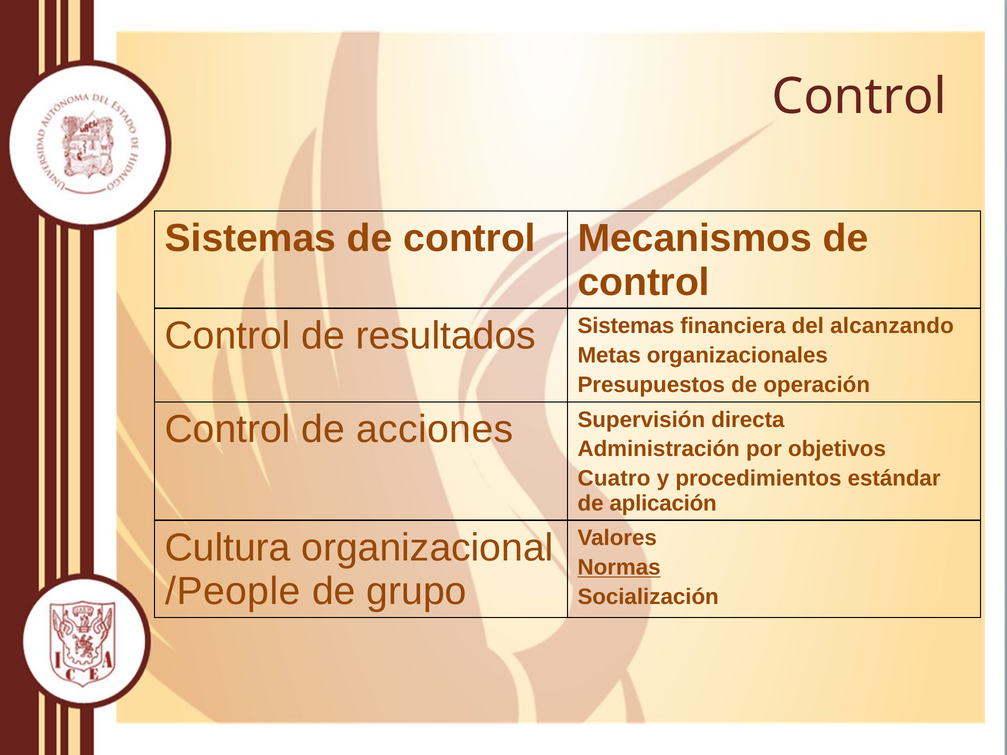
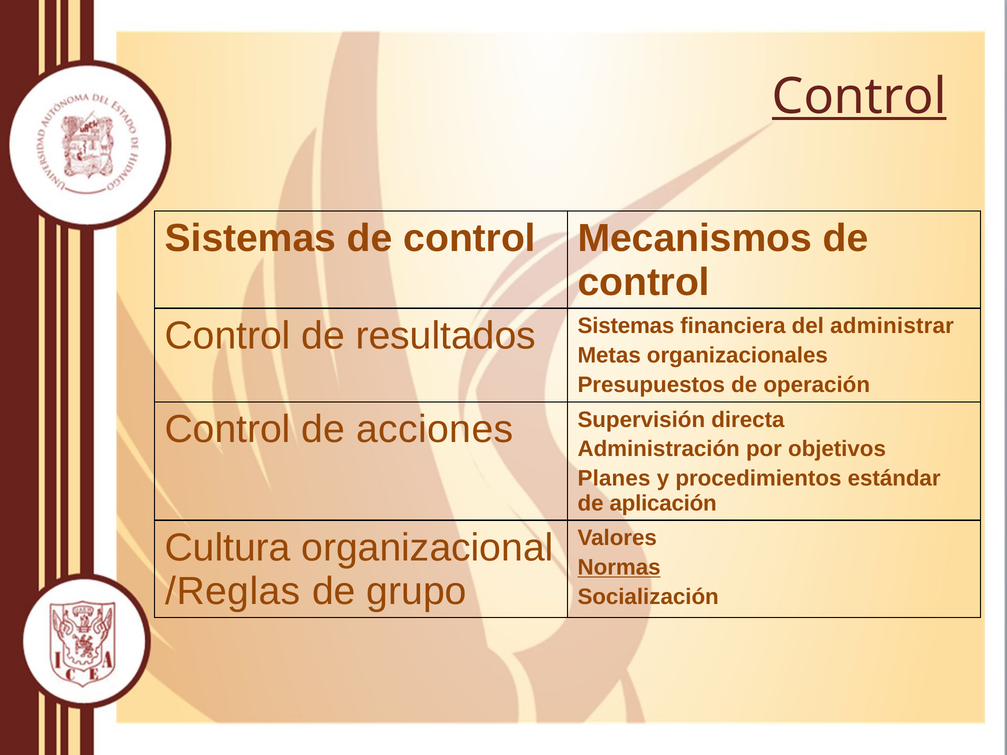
Control at (859, 97) underline: none -> present
alcanzando: alcanzando -> administrar
Cuatro: Cuatro -> Planes
/People: /People -> /Reglas
